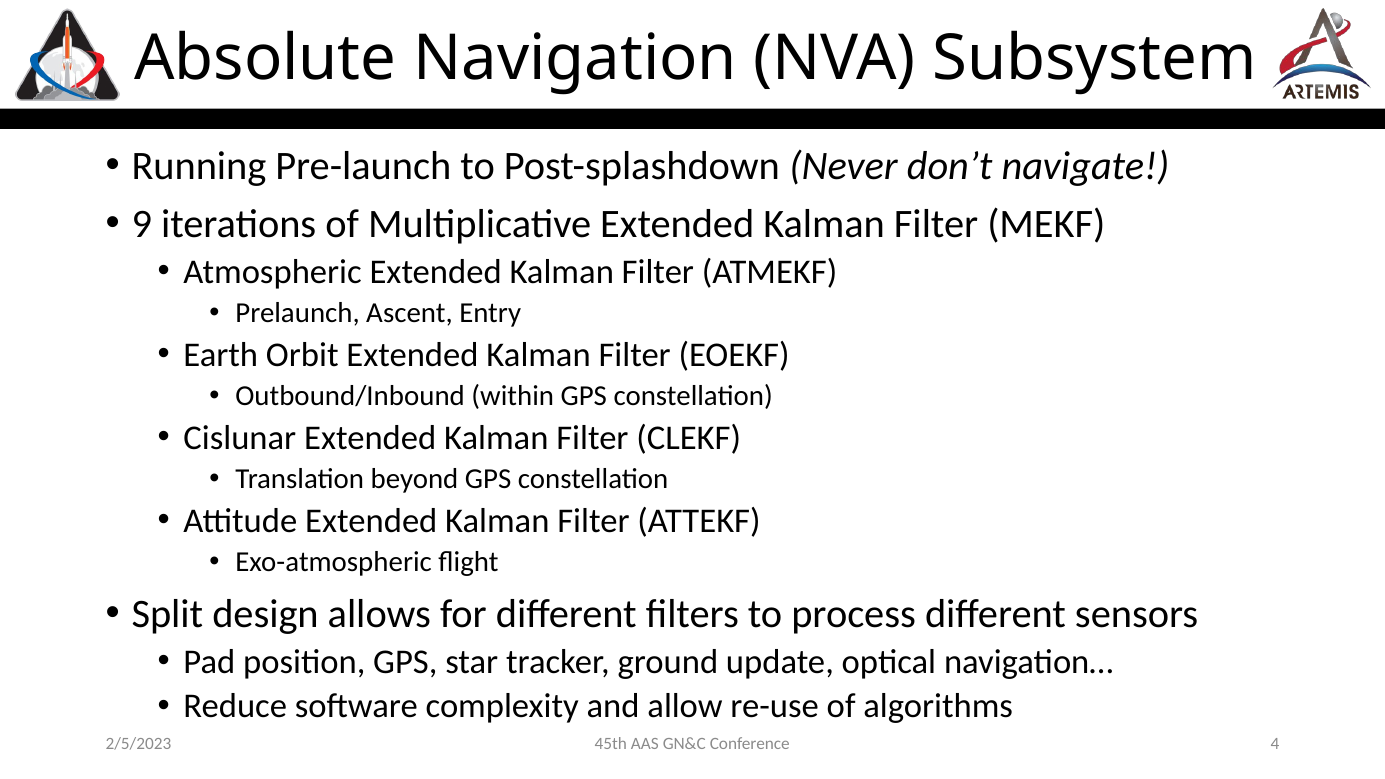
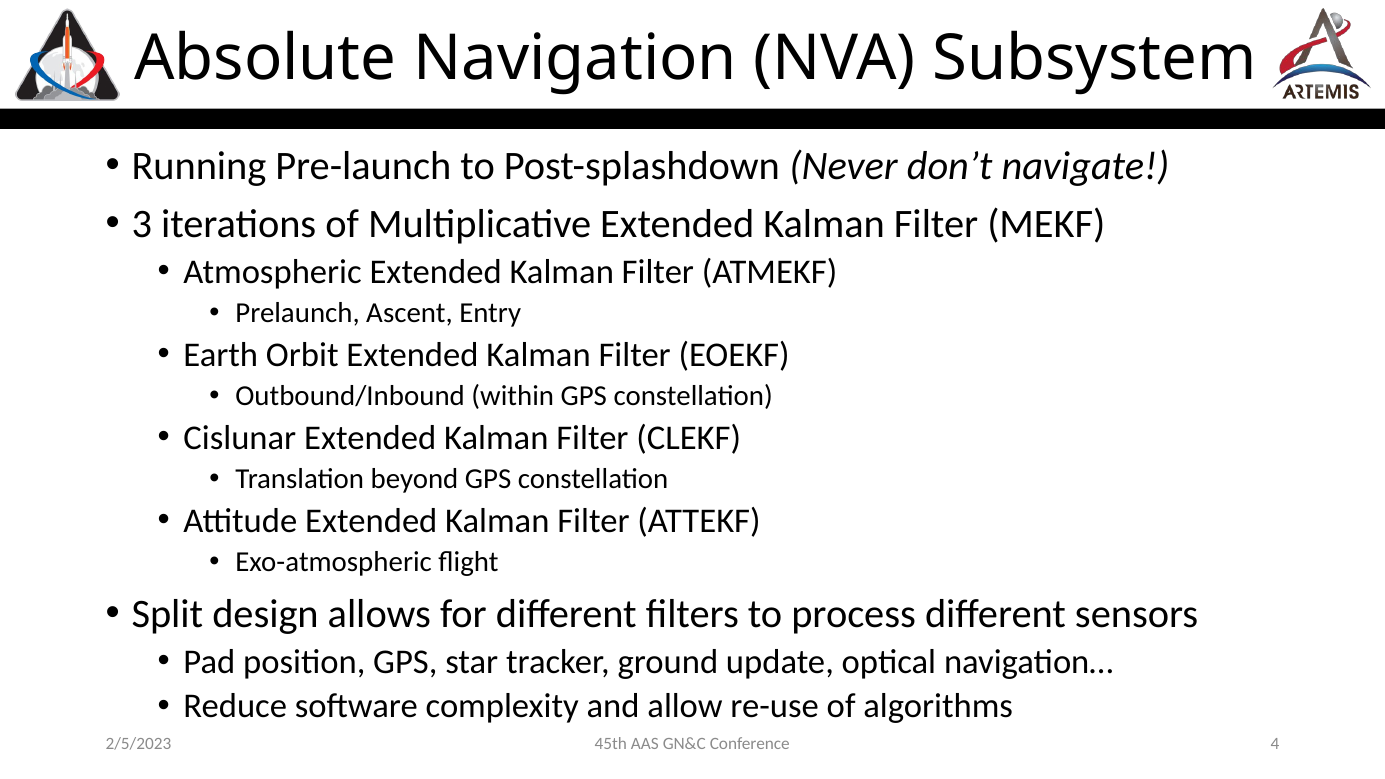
9: 9 -> 3
